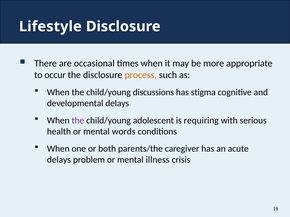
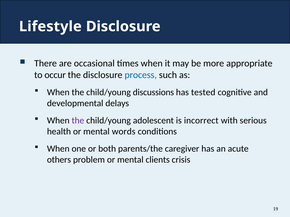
process colour: orange -> blue
stigma: stigma -> tested
requiring: requiring -> incorrect
delays at (59, 160): delays -> others
illness: illness -> clients
